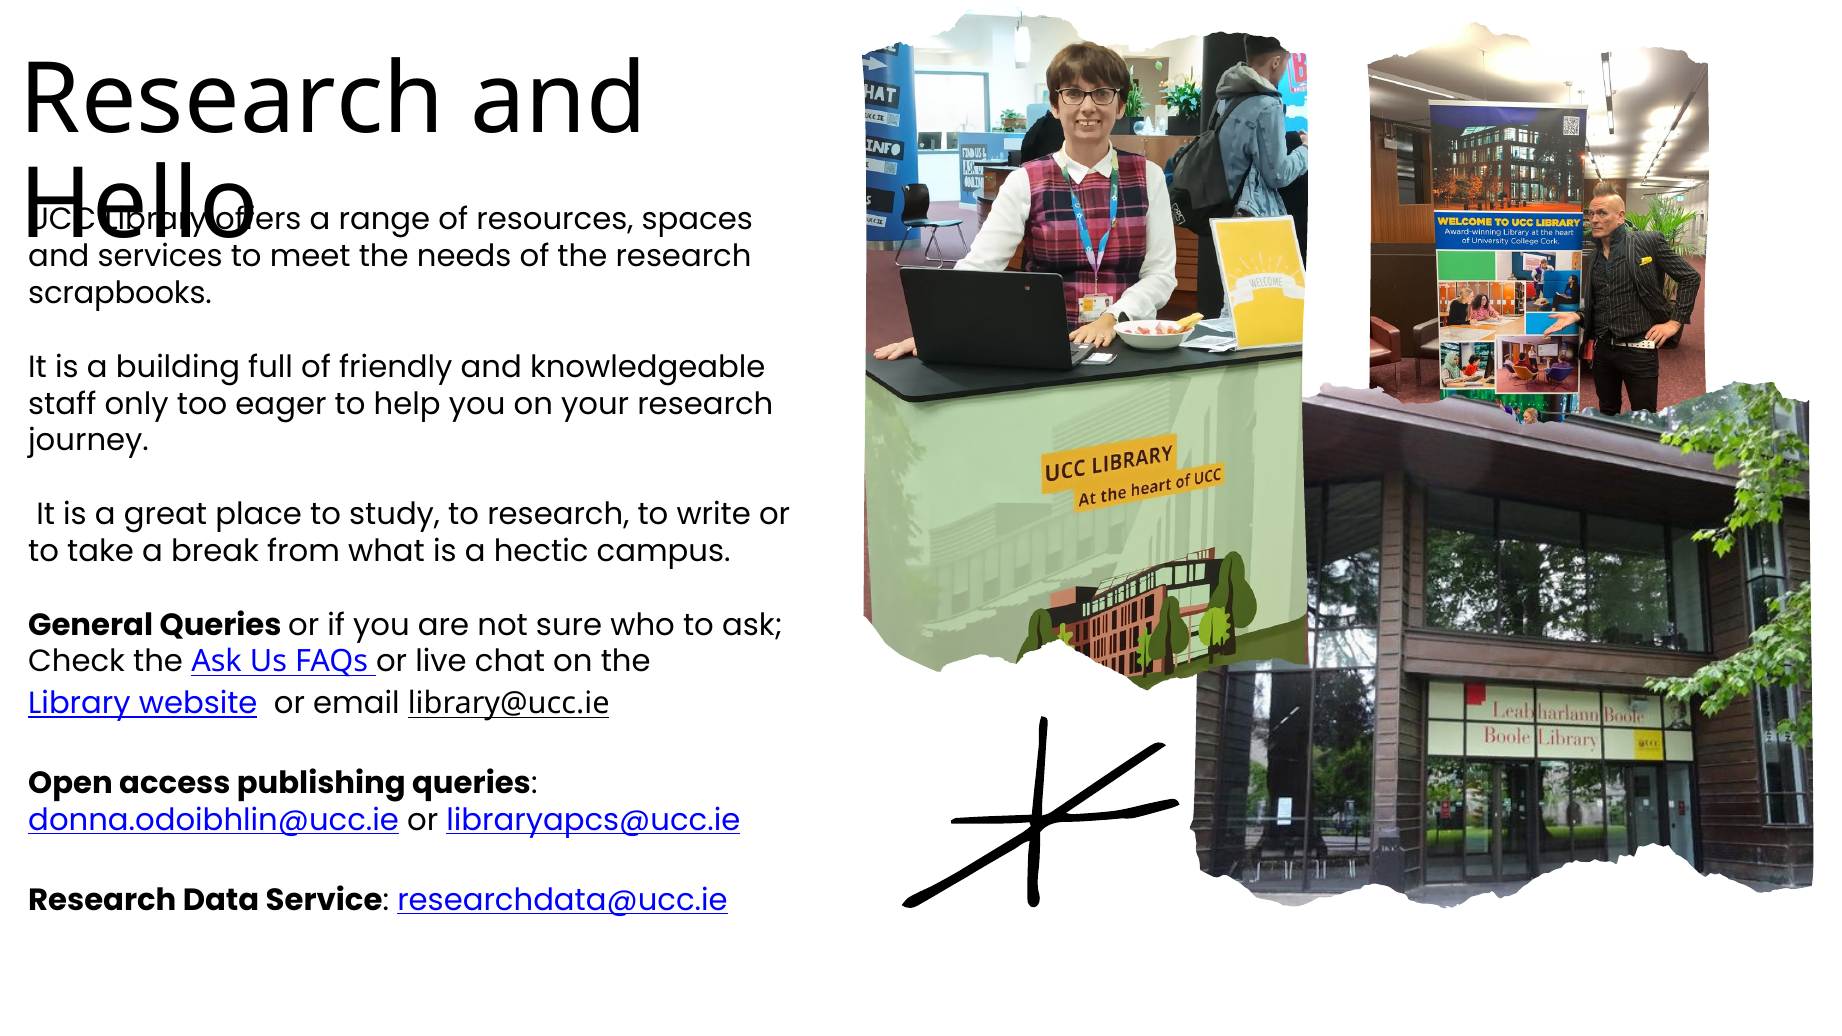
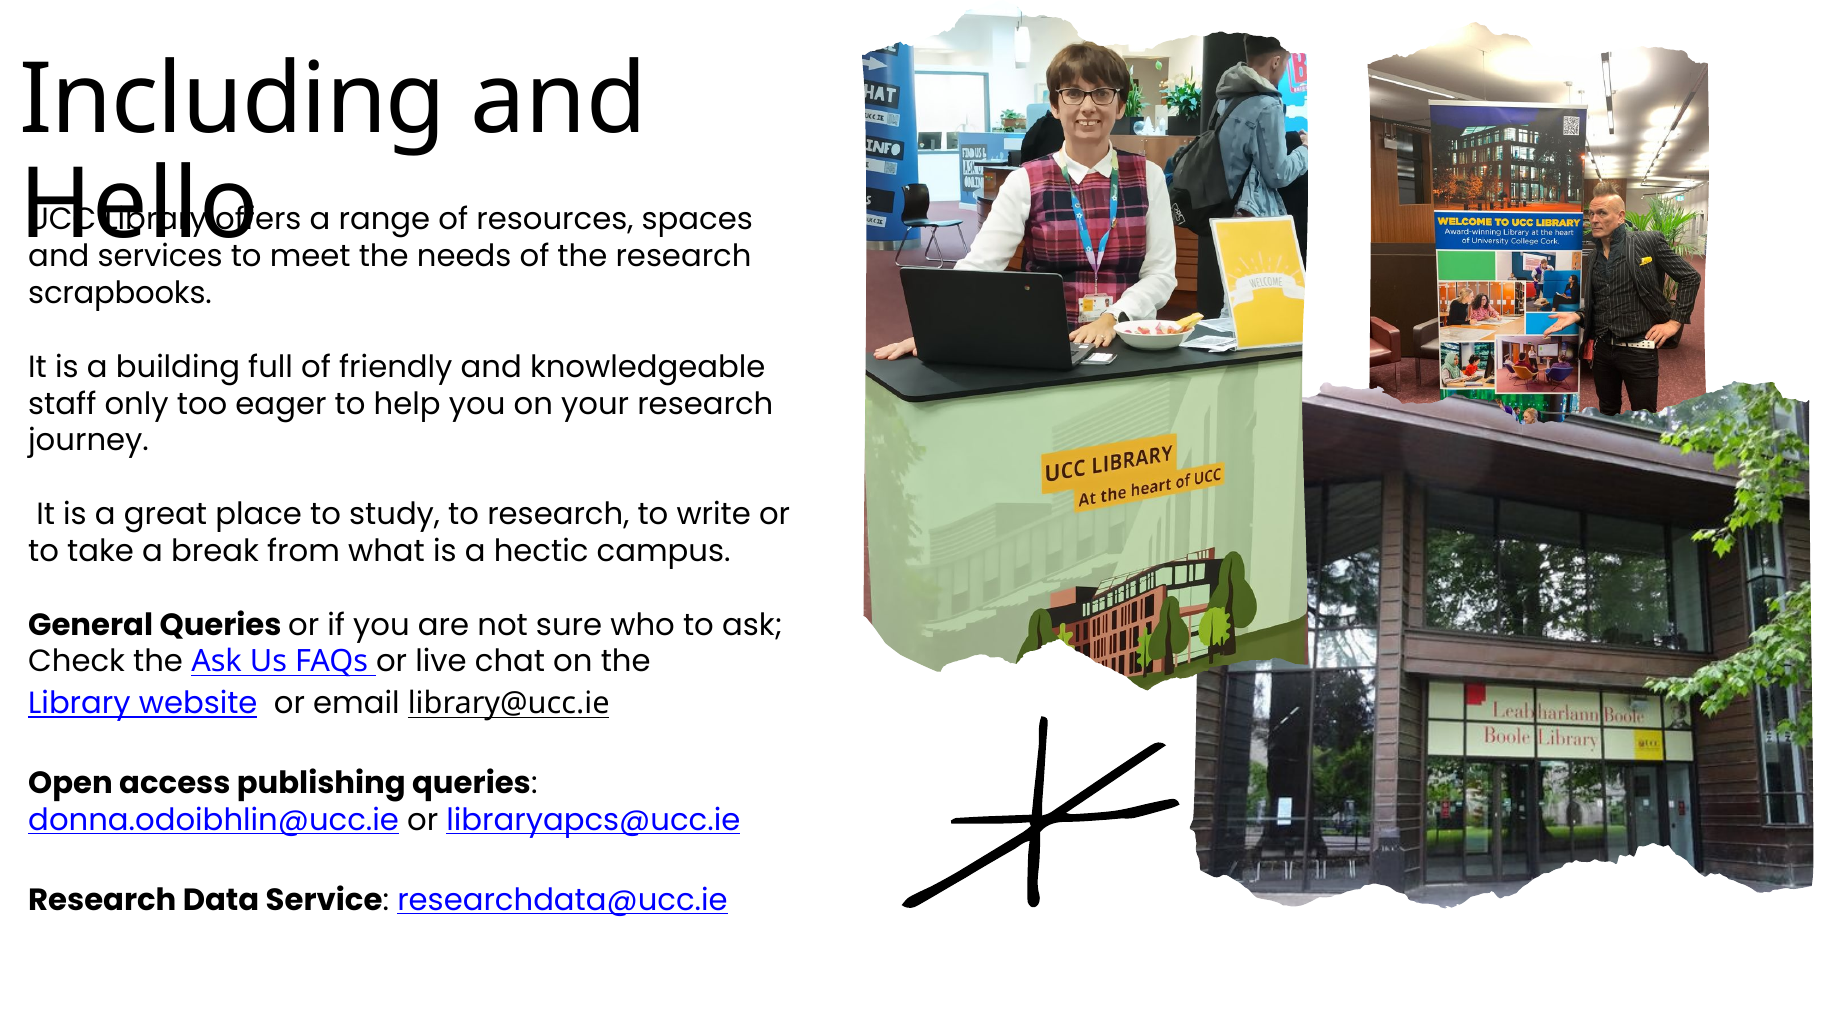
Research at (232, 100): Research -> Including
